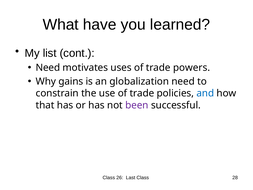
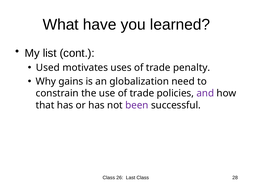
Need at (48, 68): Need -> Used
powers: powers -> penalty
and colour: blue -> purple
